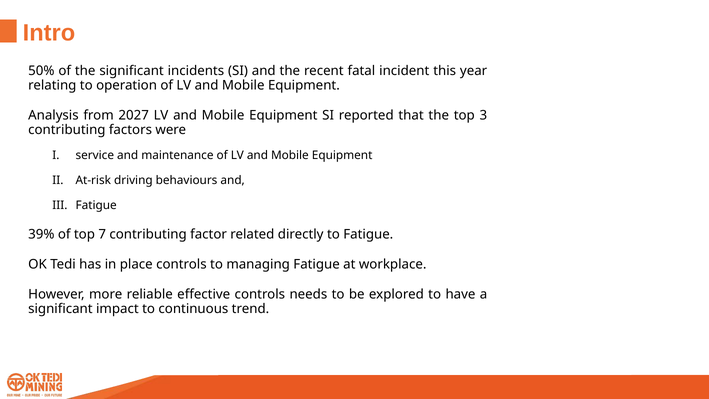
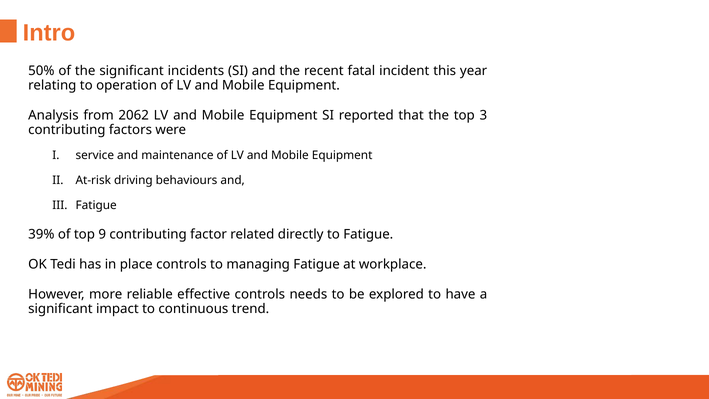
2027: 2027 -> 2062
7: 7 -> 9
